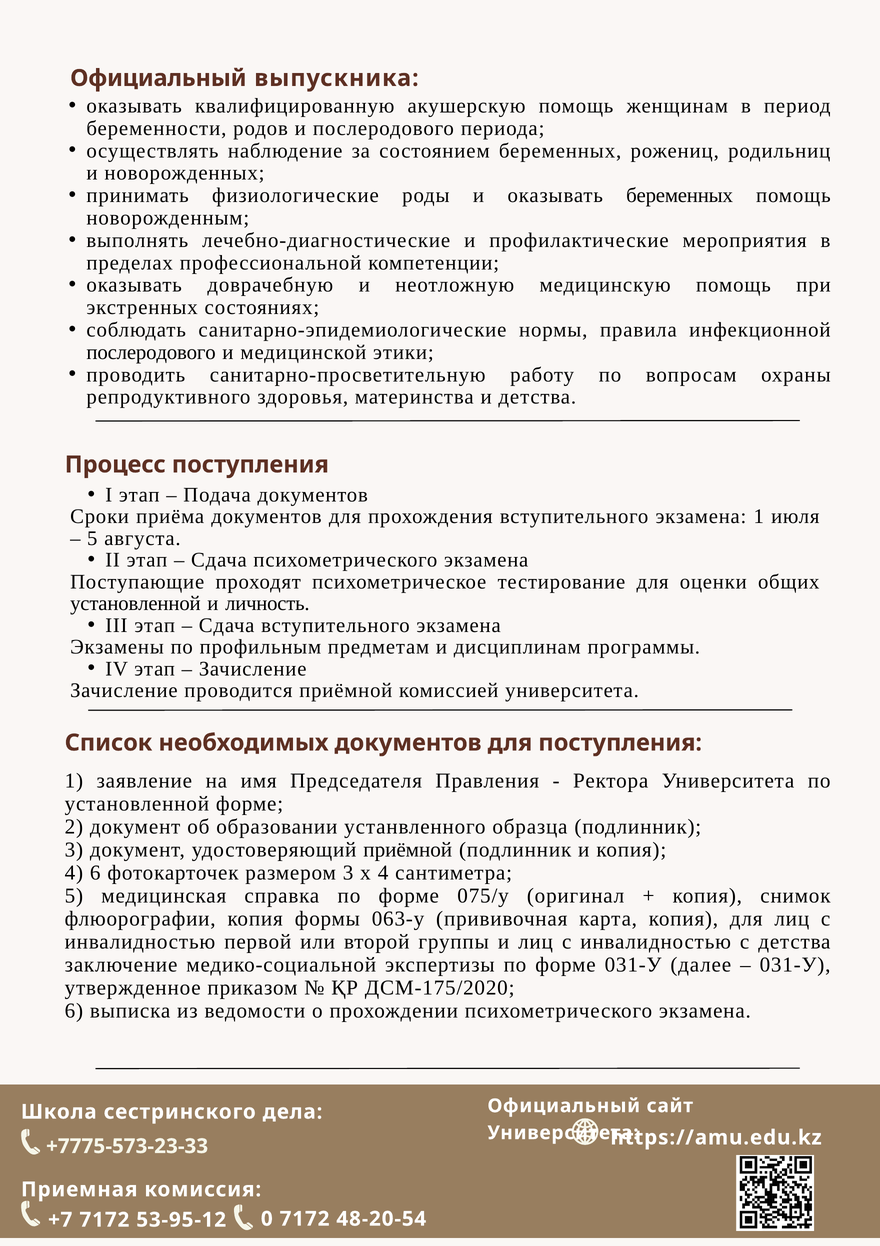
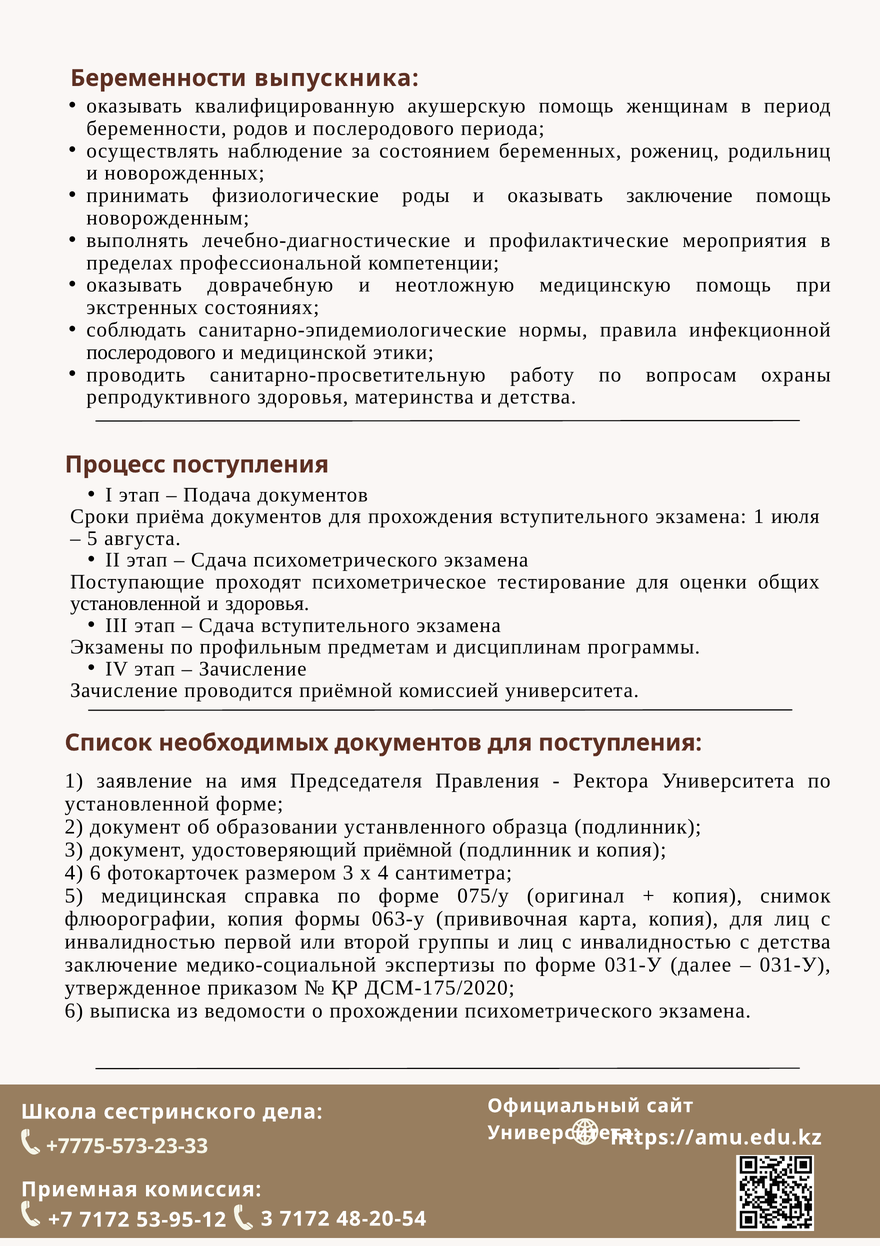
Официальный at (158, 78): Официальный -> Беременности
оказывать беременных: беременных -> заключение
и личность: личность -> здоровья
53-95-12 0: 0 -> 3
